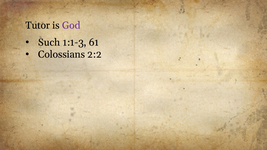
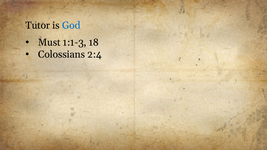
God colour: purple -> blue
Such: Such -> Must
61: 61 -> 18
2:2: 2:2 -> 2:4
